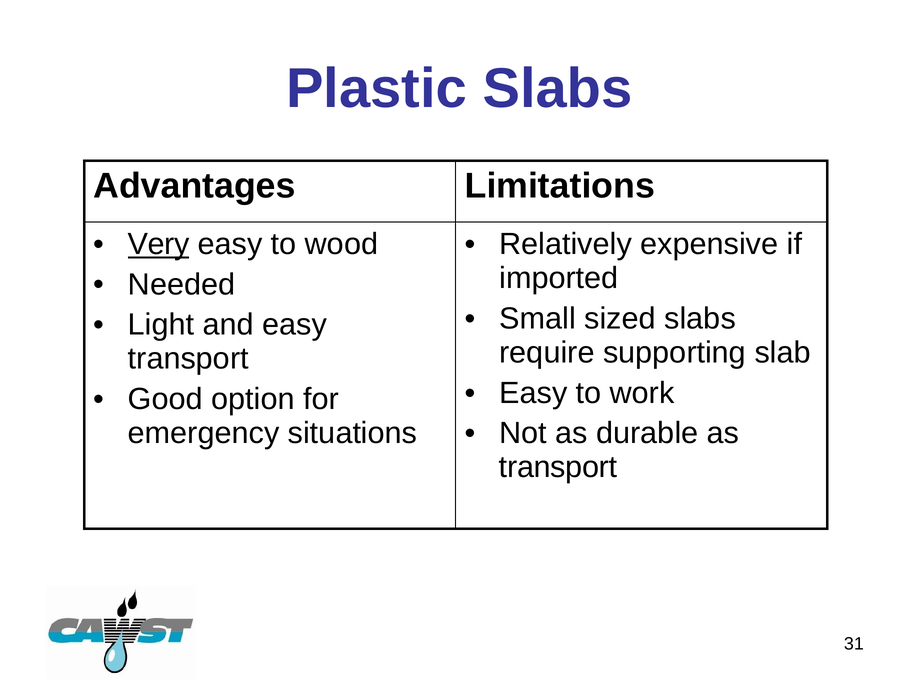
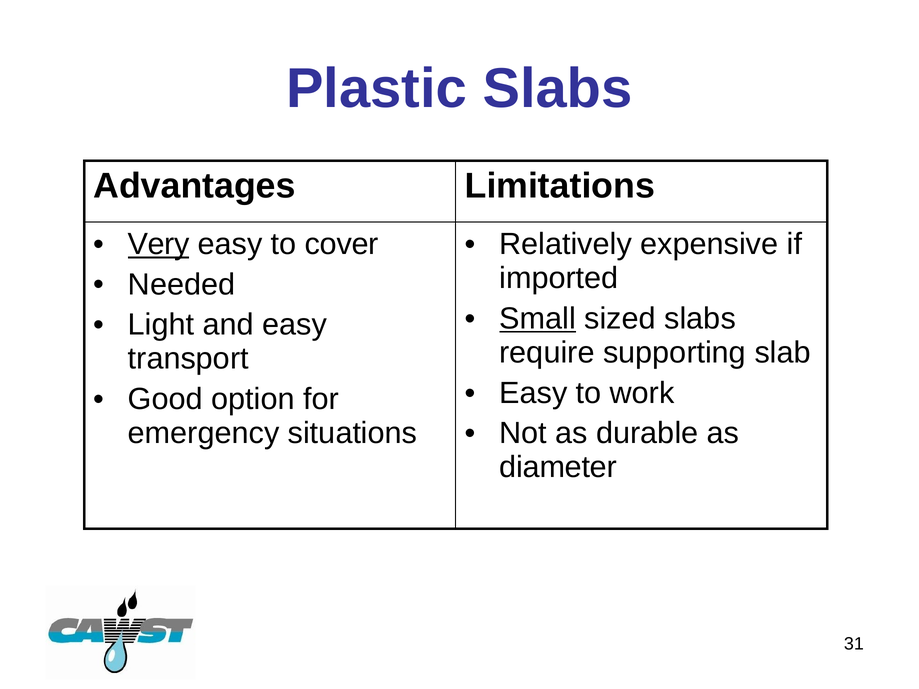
wood: wood -> cover
Small underline: none -> present
transport at (558, 468): transport -> diameter
